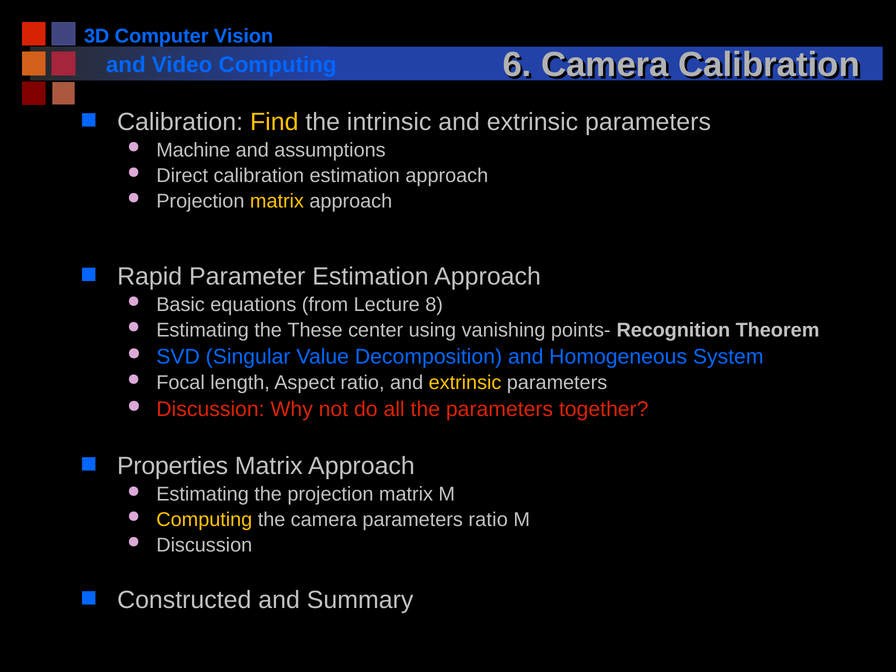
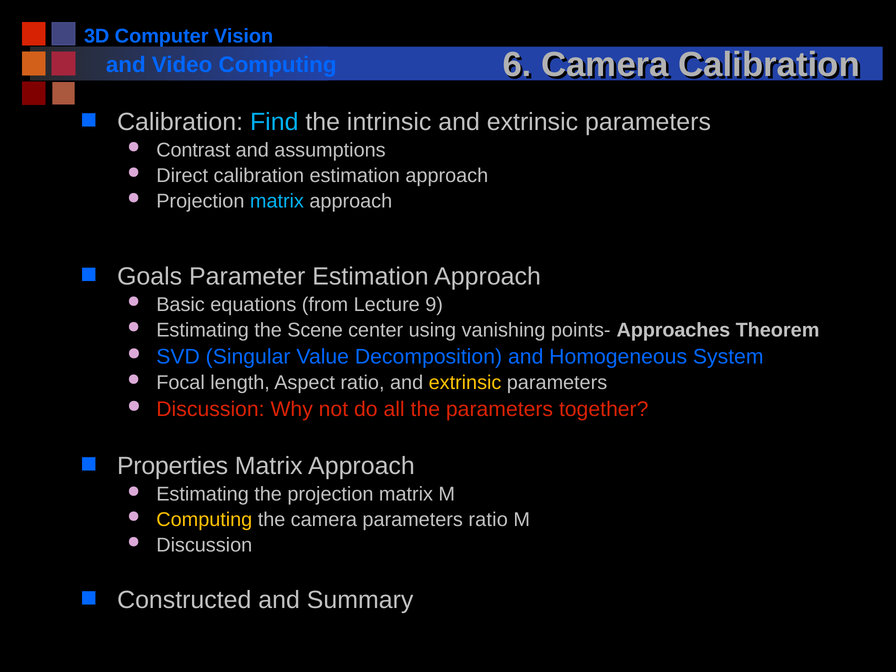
Find colour: yellow -> light blue
Machine: Machine -> Contrast
matrix at (277, 201) colour: yellow -> light blue
Rapid: Rapid -> Goals
8: 8 -> 9
These: These -> Scene
Recognition: Recognition -> Approaches
